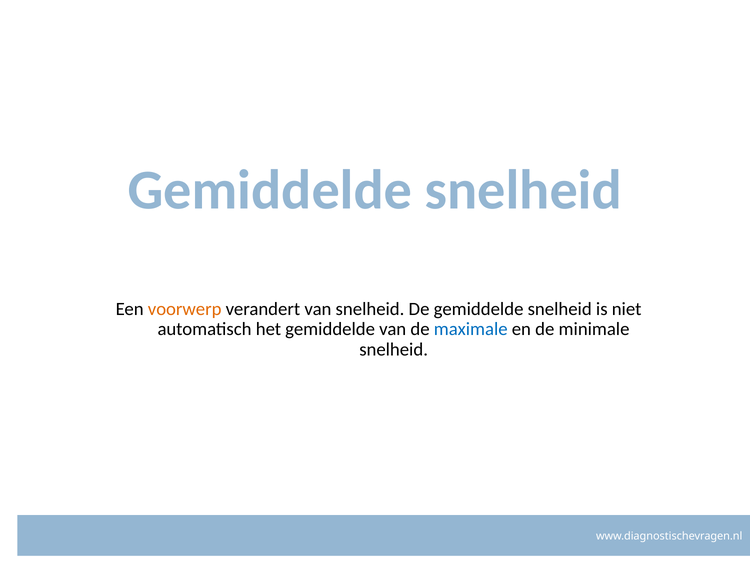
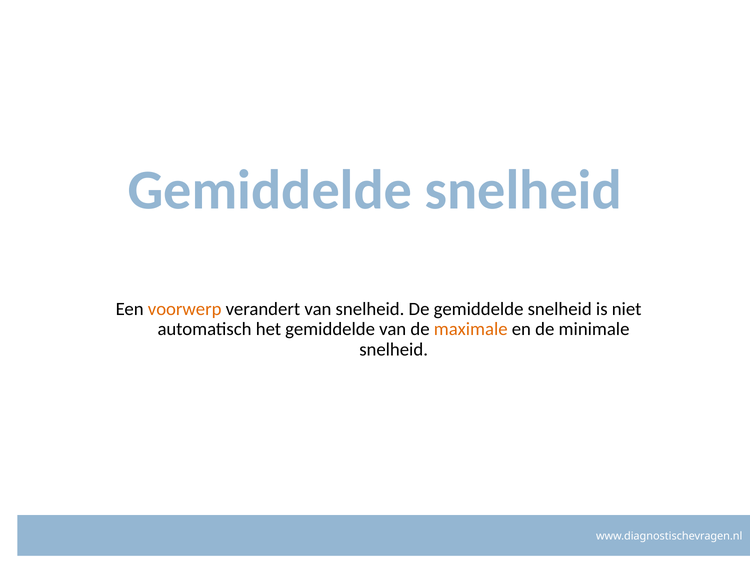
maximale colour: blue -> orange
